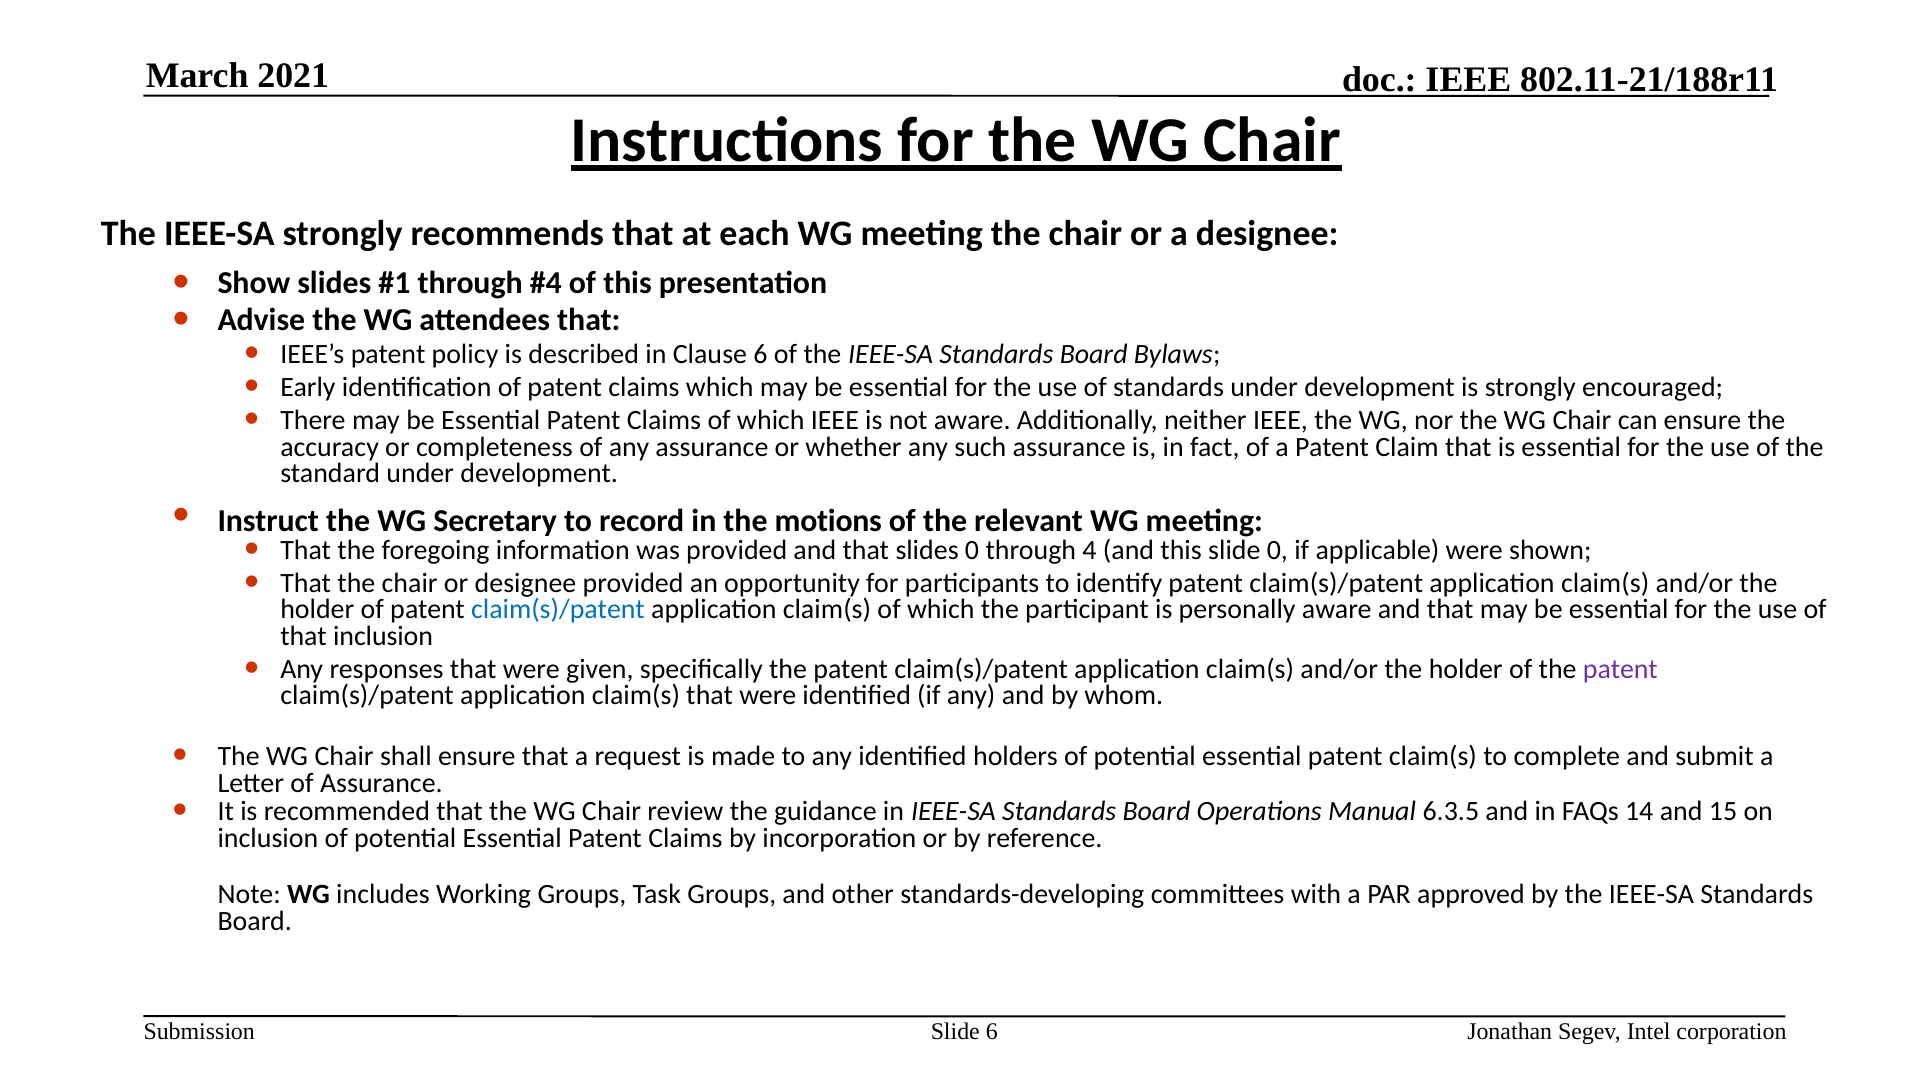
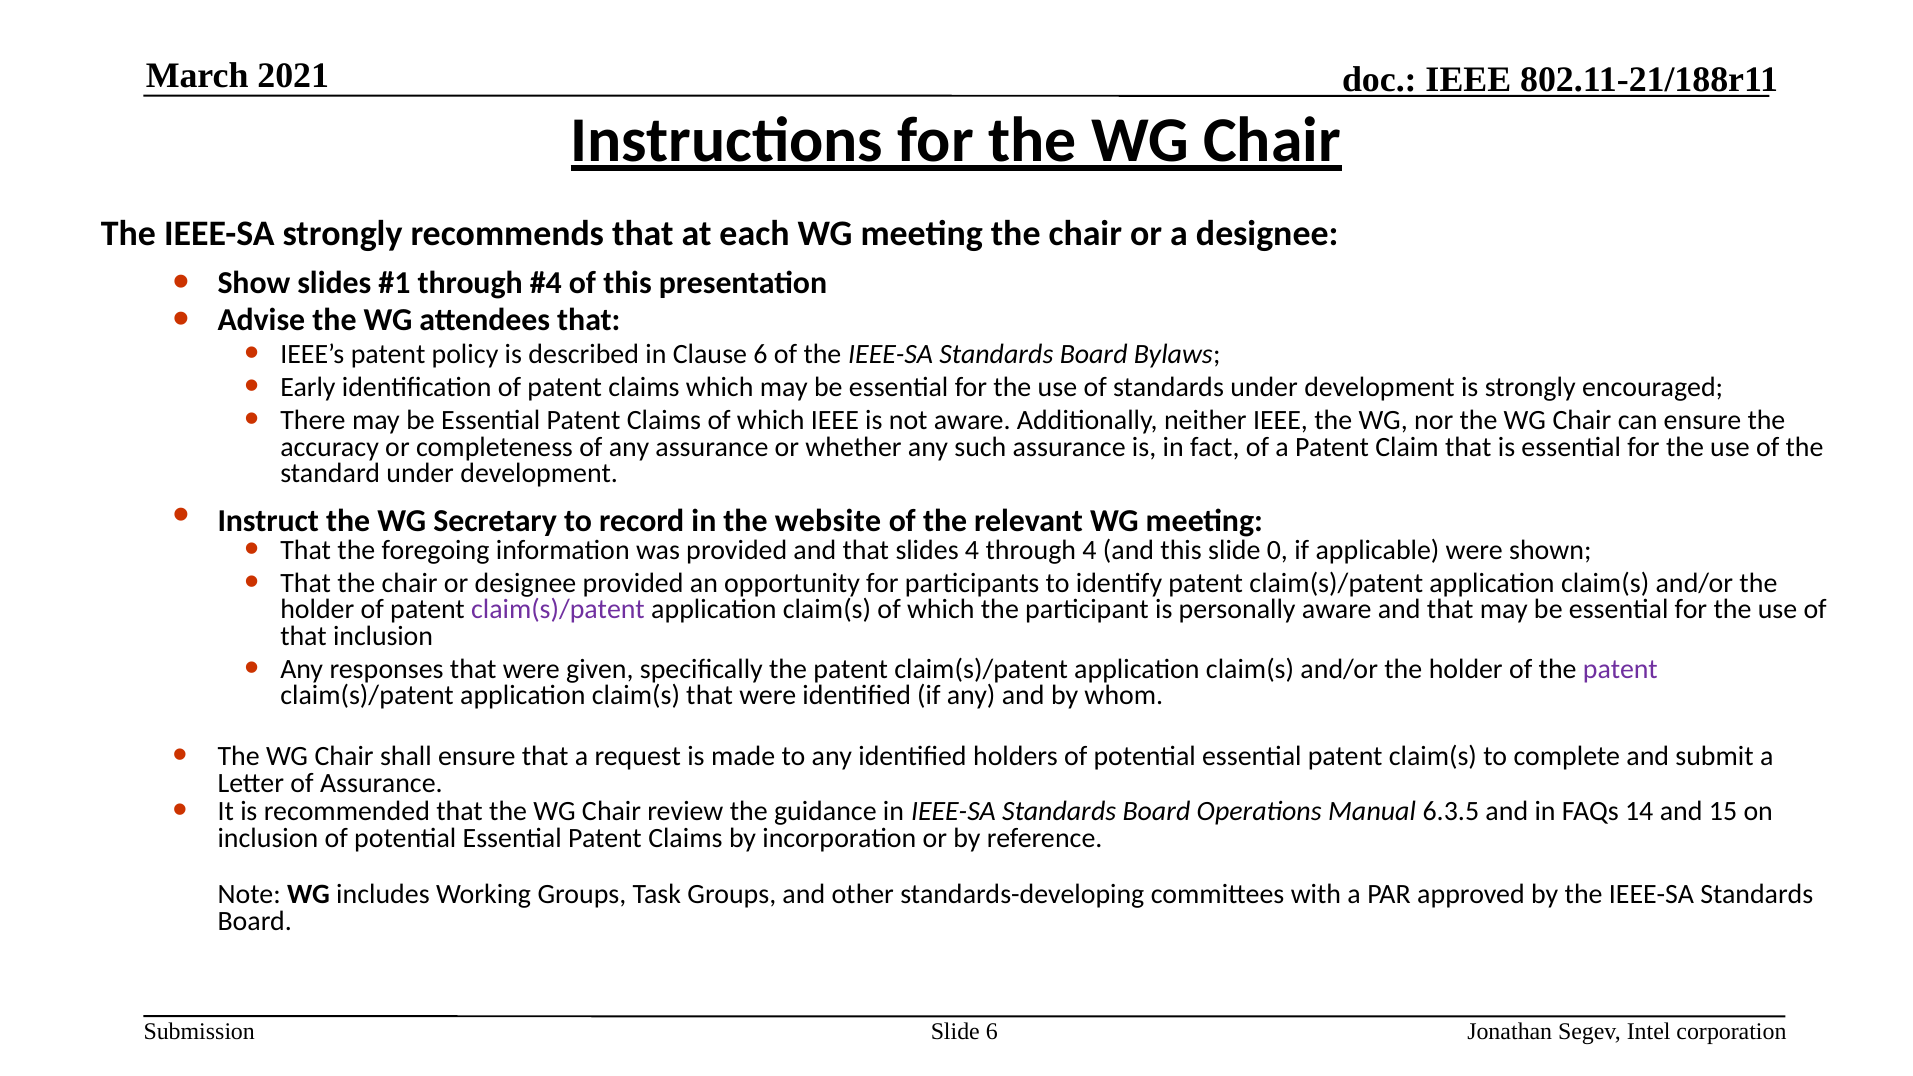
motions: motions -> website
slides 0: 0 -> 4
claim(s)/patent at (558, 610) colour: blue -> purple
